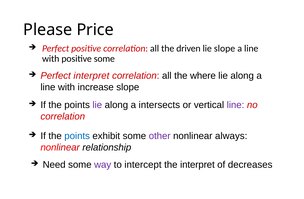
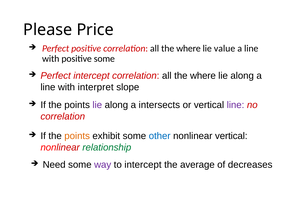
driven at (188, 48): driven -> where
lie slope: slope -> value
Perfect interpret: interpret -> intercept
increase: increase -> interpret
points at (77, 136) colour: blue -> orange
other colour: purple -> blue
nonlinear always: always -> vertical
relationship colour: black -> green
the interpret: interpret -> average
